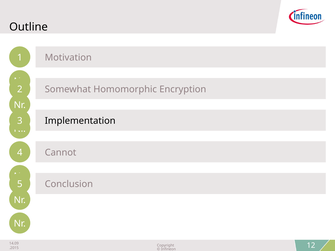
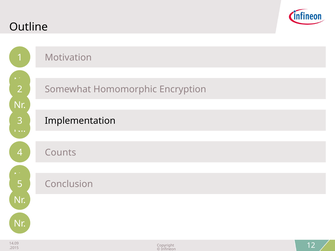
Cannot: Cannot -> Counts
